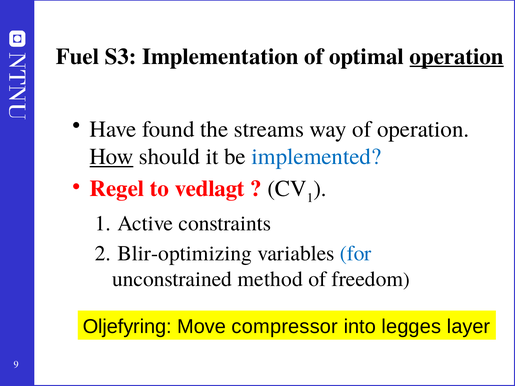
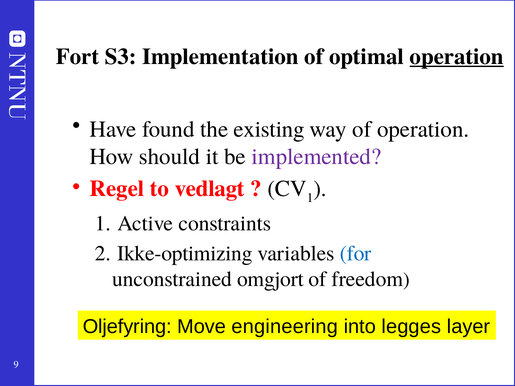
Fuel: Fuel -> Fort
streams: streams -> existing
How underline: present -> none
implemented colour: blue -> purple
Blir-optimizing: Blir-optimizing -> Ikke-optimizing
method: method -> omgjort
compressor: compressor -> engineering
